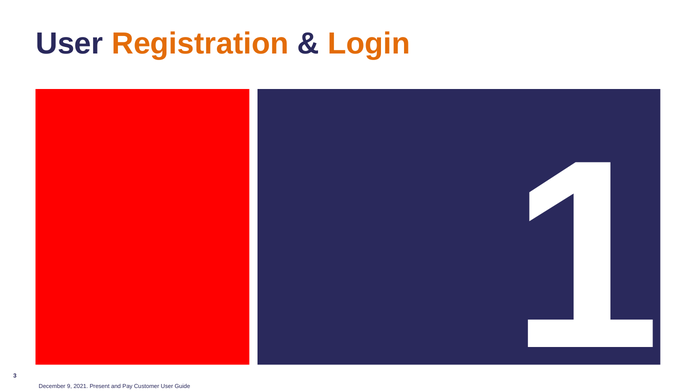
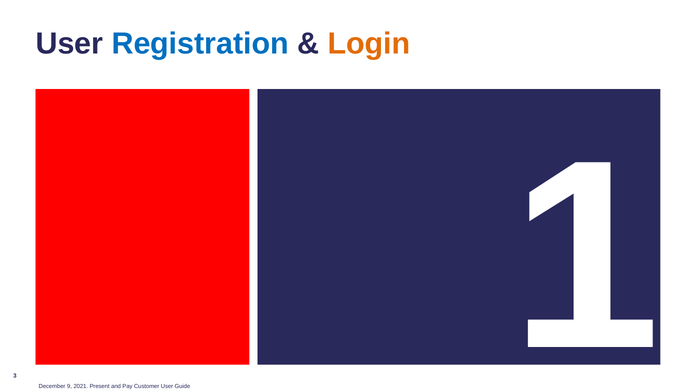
Registration colour: orange -> blue
